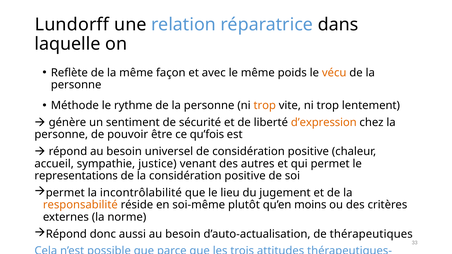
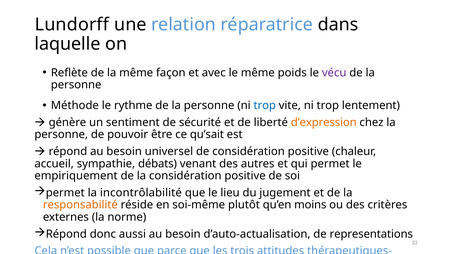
vécu colour: orange -> purple
trop at (265, 106) colour: orange -> blue
qu’fois: qu’fois -> qu’sait
justice: justice -> débats
representations: representations -> empiriquement
thérapeutiques: thérapeutiques -> representations
